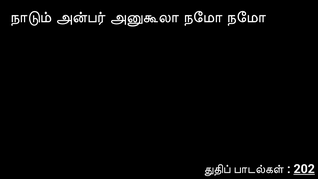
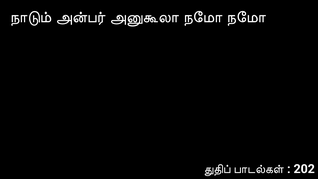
202 underline: present -> none
